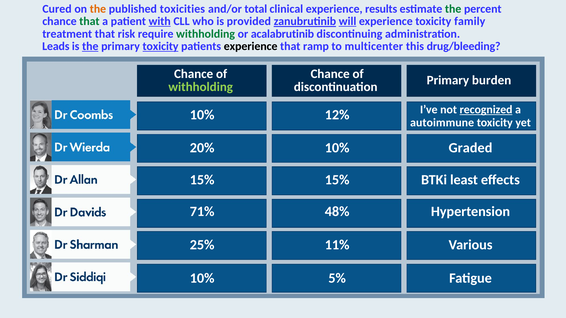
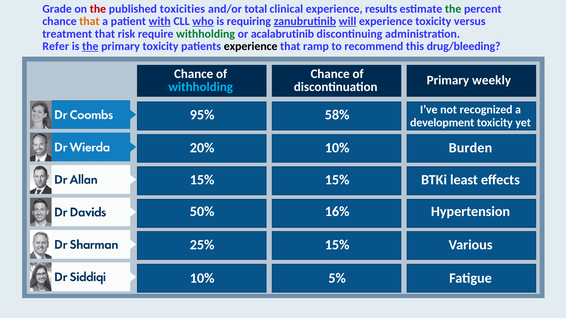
Cured: Cured -> Grade
the at (98, 9) colour: orange -> red
that at (89, 21) colour: green -> orange
who underline: none -> present
provided: provided -> requiring
family: family -> versus
Leads: Leads -> Refer
toxicity at (161, 46) underline: present -> none
multicenter: multicenter -> recommend
burden: burden -> weekly
withholding at (201, 87) colour: light green -> light blue
recognized underline: present -> none
10% at (202, 115): 10% -> 95%
12%: 12% -> 58%
autoimmune: autoimmune -> development
Graded: Graded -> Burden
71%: 71% -> 50%
48%: 48% -> 16%
25% 11%: 11% -> 15%
